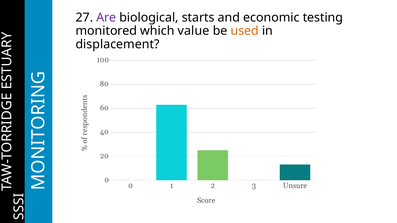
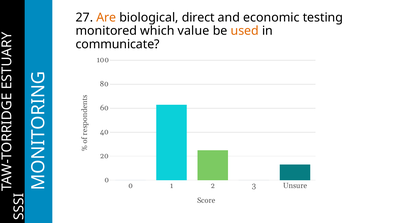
Are colour: purple -> orange
starts: starts -> direct
displacement: displacement -> communicate
